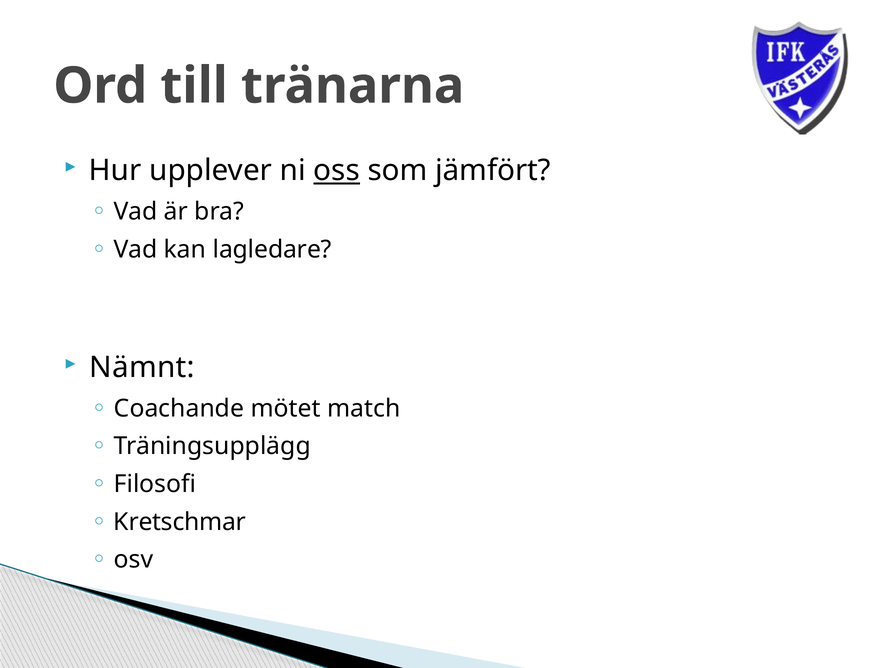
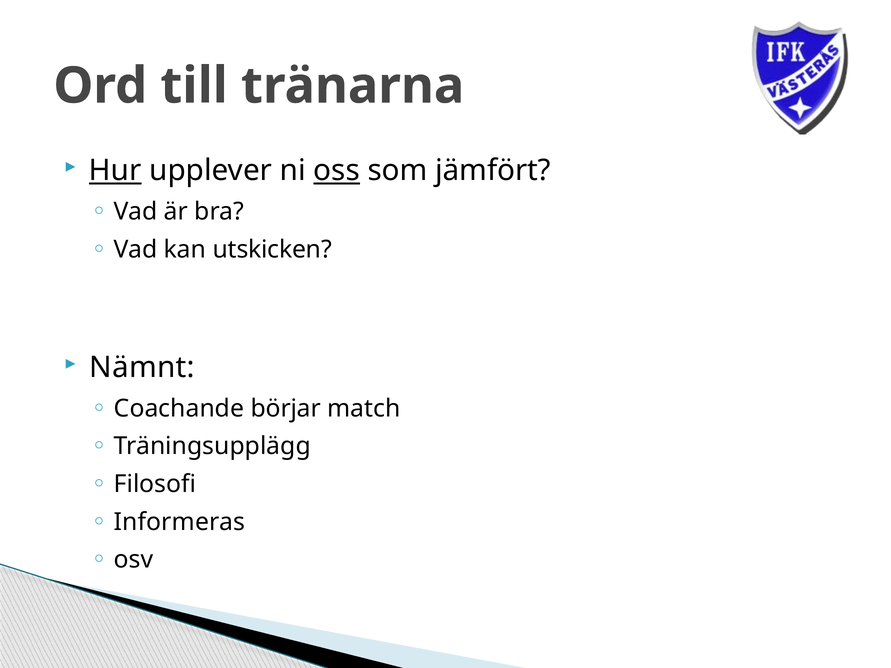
Hur underline: none -> present
lagledare: lagledare -> utskicken
mötet: mötet -> börjar
Kretschmar: Kretschmar -> Informeras
